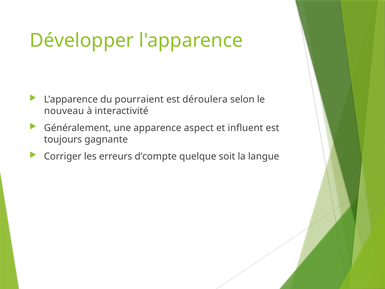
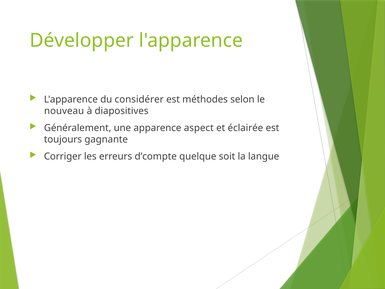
pourraient: pourraient -> considérer
déroulera: déroulera -> méthodes
interactivité: interactivité -> diapositives
influent: influent -> éclairée
